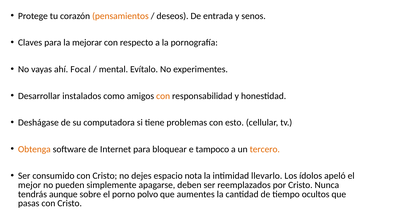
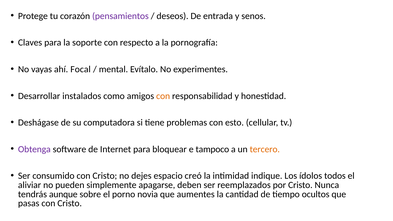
pensamientos colour: orange -> purple
mejorar: mejorar -> soporte
Obtenga colour: orange -> purple
nota: nota -> creó
llevarlo: llevarlo -> indique
apeló: apeló -> todos
mejor: mejor -> aliviar
polvo: polvo -> novia
